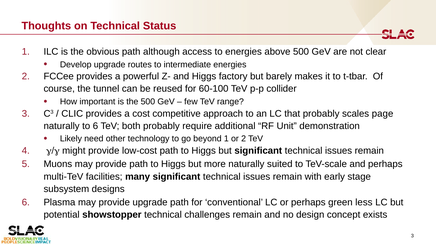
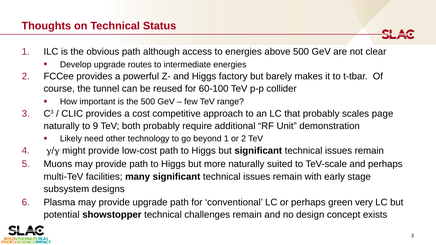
to 6: 6 -> 9
less: less -> very
